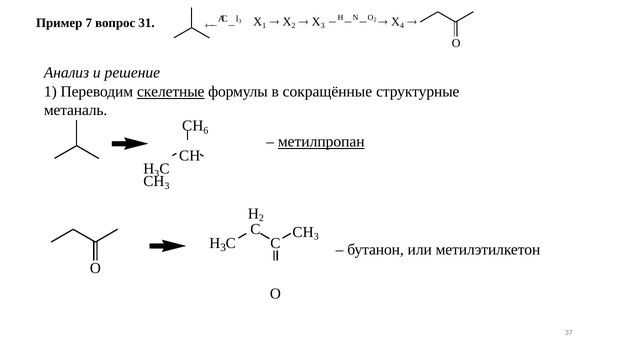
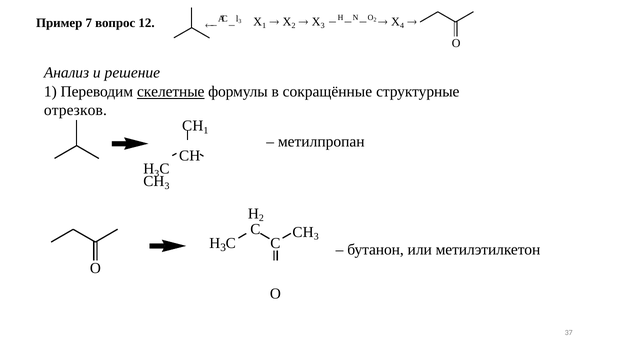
31: 31 -> 12
метаналь: метаналь -> отрезков
CH 6: 6 -> 1
метилпропан underline: present -> none
